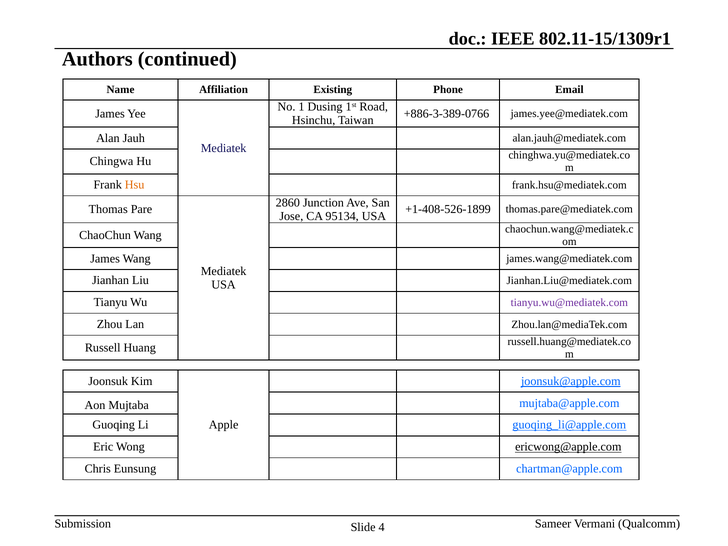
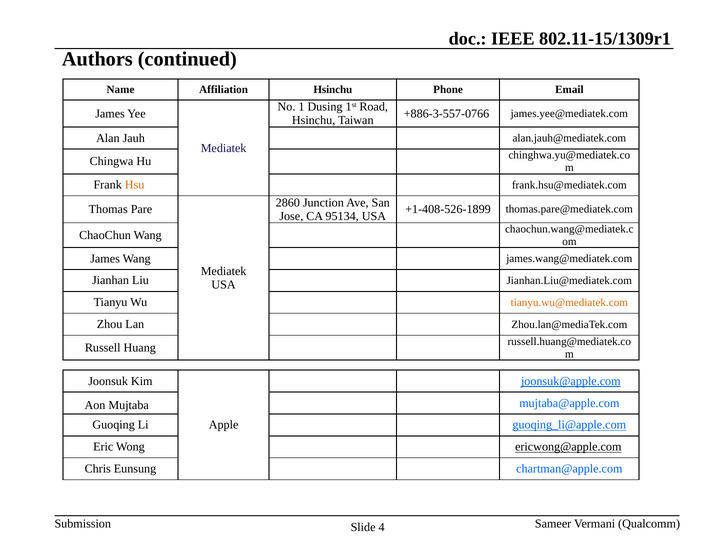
Affiliation Existing: Existing -> Hsinchu
+886-3-389-0766: +886-3-389-0766 -> +886-3-557-0766
tianyu.wu@mediatek.com colour: purple -> orange
